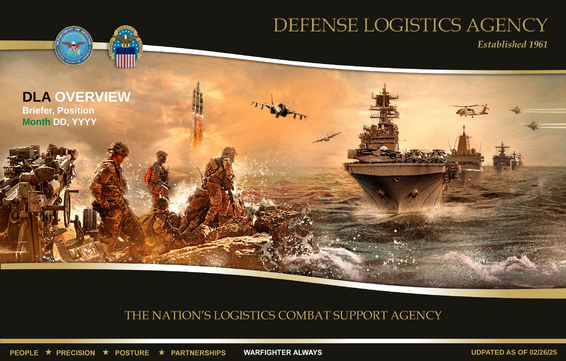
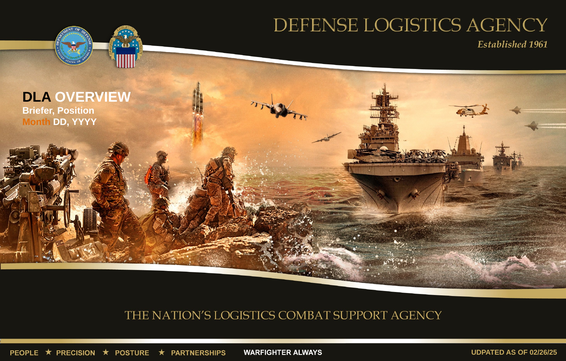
Month colour: green -> orange
